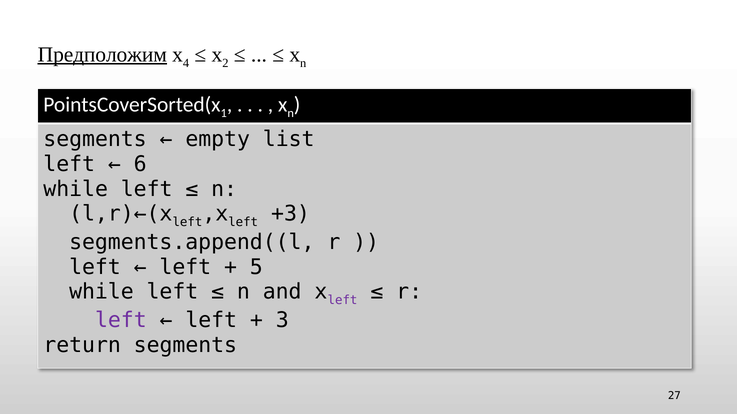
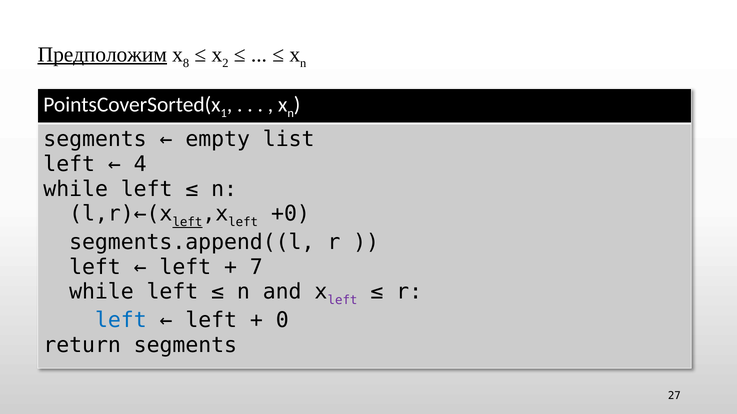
4: 4 -> 8
6: 6 -> 4
left at (187, 223) underline: none -> present
+3: +3 -> +0
5: 5 -> 7
left at (121, 320) colour: purple -> blue
3: 3 -> 0
